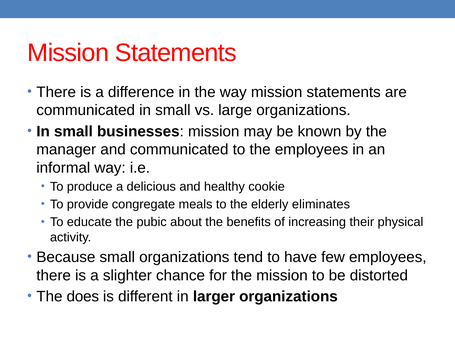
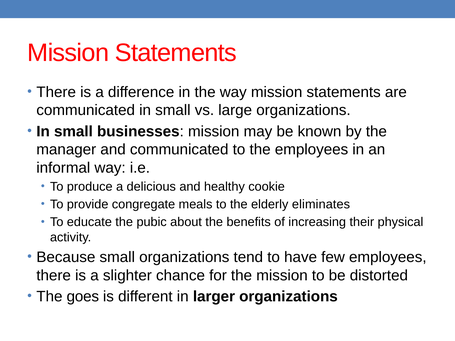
does: does -> goes
